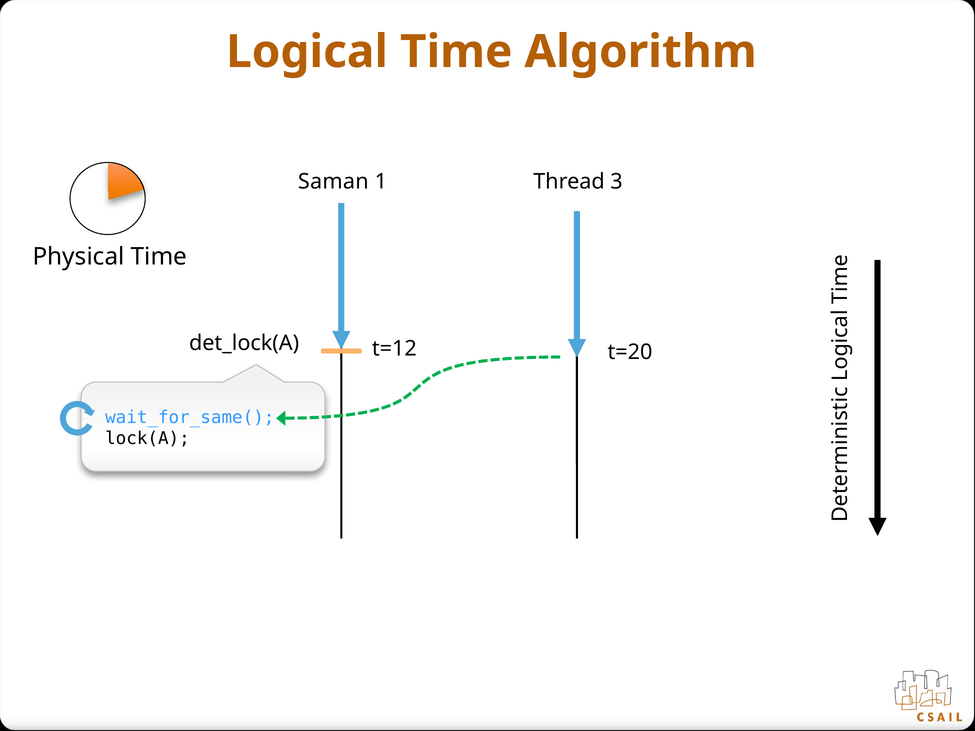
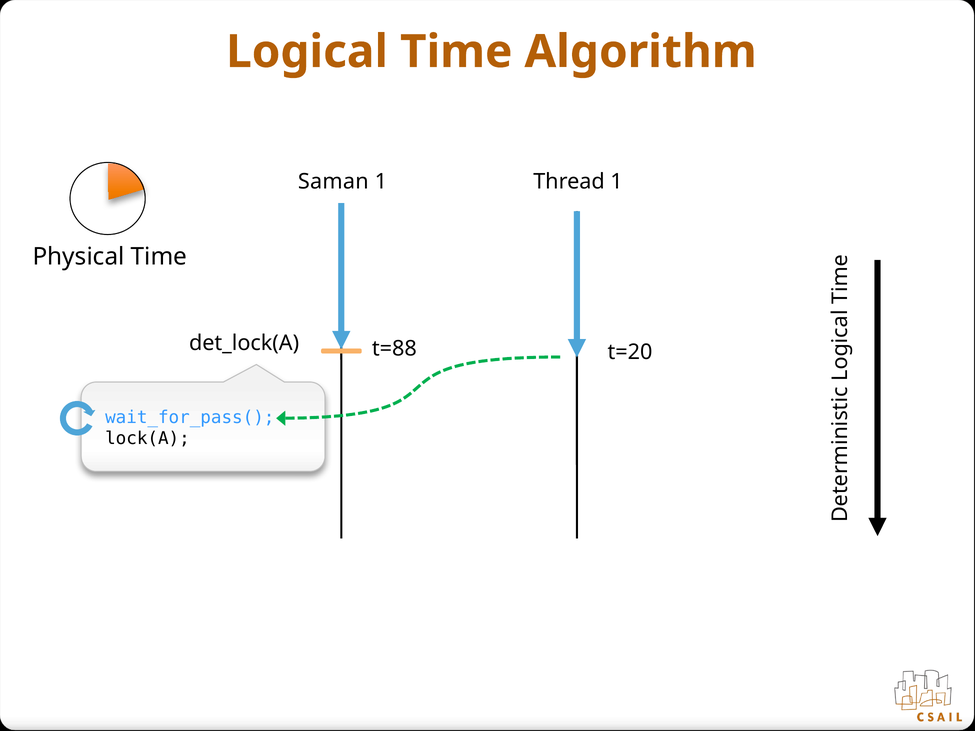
Thread 3: 3 -> 1
t=12: t=12 -> t=88
wait_for_same(: wait_for_same( -> wait_for_pass(
